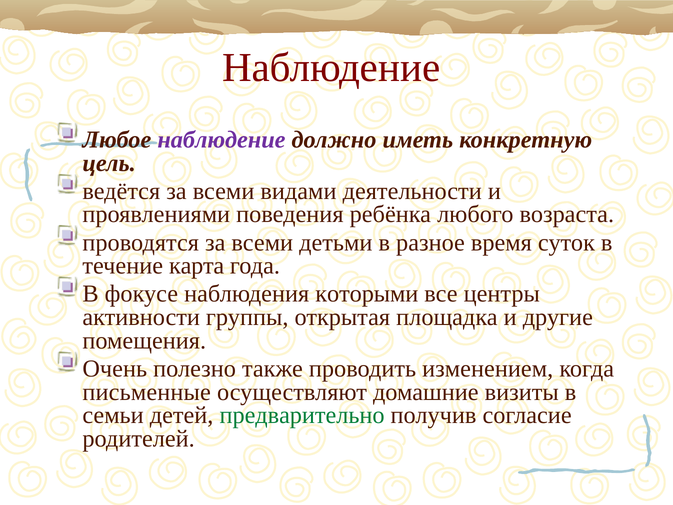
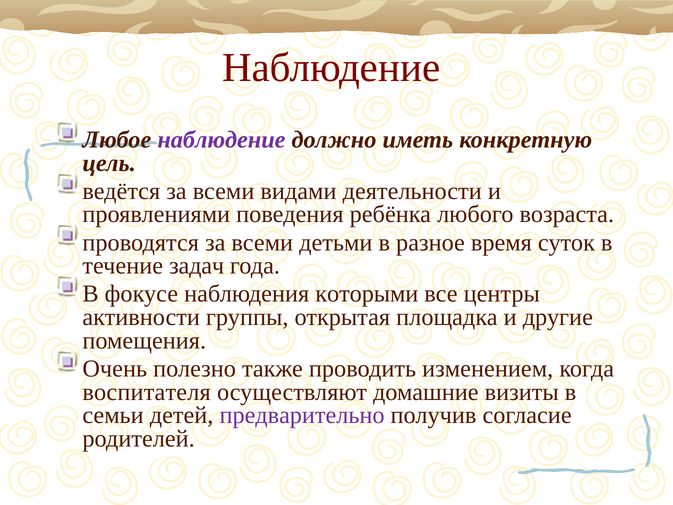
карта: карта -> задач
письменные: письменные -> воспитателя
предварительно colour: green -> purple
